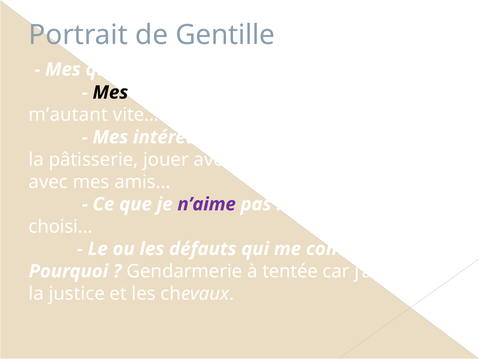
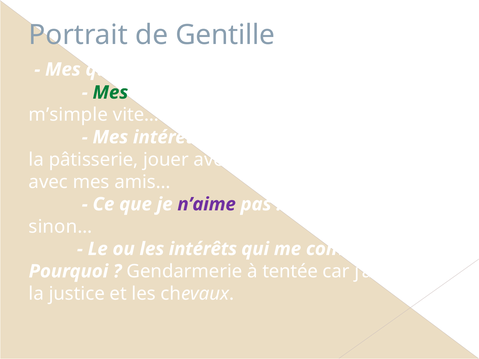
Mes at (110, 93) colour: black -> green
m’autant: m’autant -> m’simple
choisi…: choisi… -> sinon…
les défauts: défauts -> intérêts
